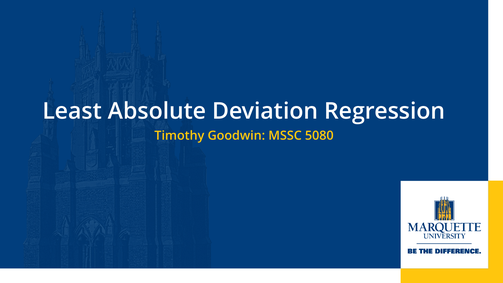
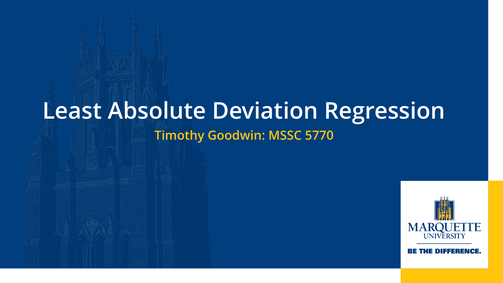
5080: 5080 -> 5770
